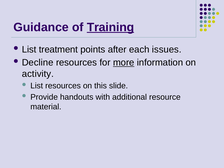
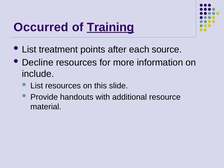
Guidance: Guidance -> Occurred
issues: issues -> source
more underline: present -> none
activity: activity -> include
